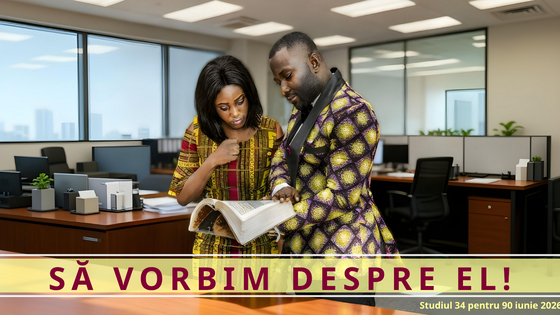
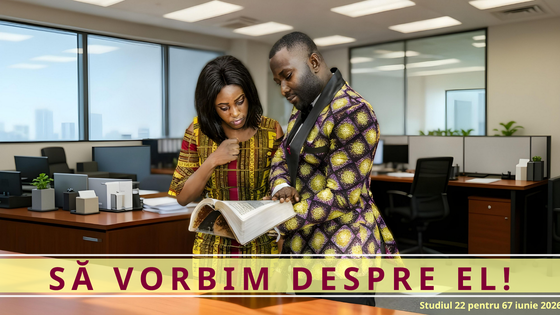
34: 34 -> 22
90: 90 -> 67
